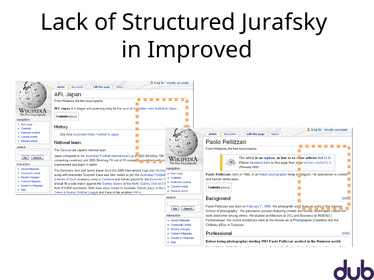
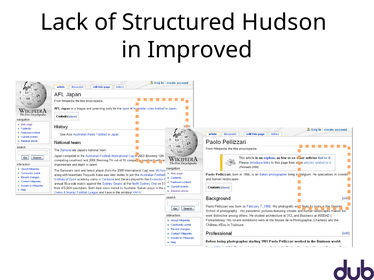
Jurafsky: Jurafsky -> Hudson
